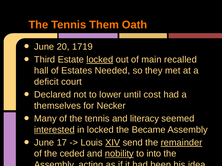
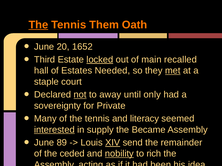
The at (38, 25) underline: none -> present
1719: 1719 -> 1652
met underline: none -> present
deficit: deficit -> staple
not underline: none -> present
lower: lower -> away
cost: cost -> only
themselves: themselves -> sovereignty
Necker: Necker -> Private
in locked: locked -> supply
17: 17 -> 89
remainder underline: present -> none
into: into -> rich
